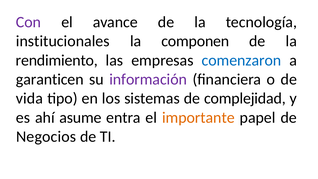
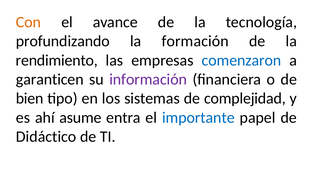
Con colour: purple -> orange
institucionales: institucionales -> profundizando
componen: componen -> formación
vida: vida -> bien
importante colour: orange -> blue
Negocios: Negocios -> Didáctico
